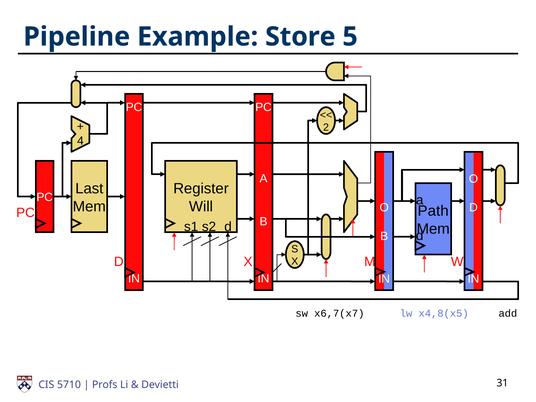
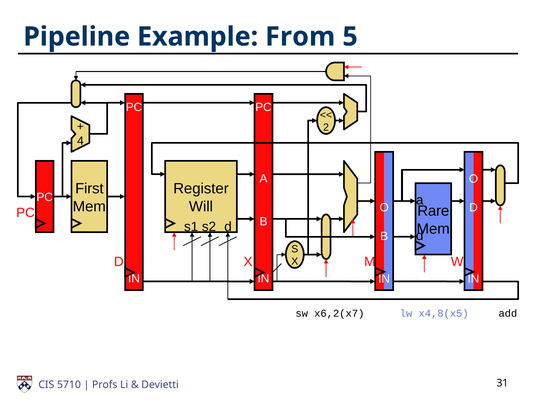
Store: Store -> From
Last: Last -> First
Path: Path -> Rare
x6,7(x7: x6,7(x7 -> x6,2(x7
